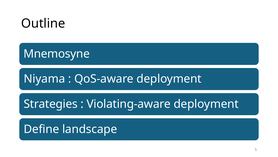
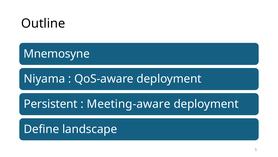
Strategies: Strategies -> Persistent
Violating-aware: Violating-aware -> Meeting-aware
